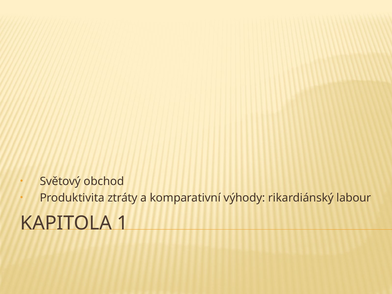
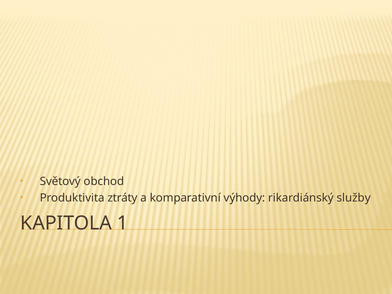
labour: labour -> služby
